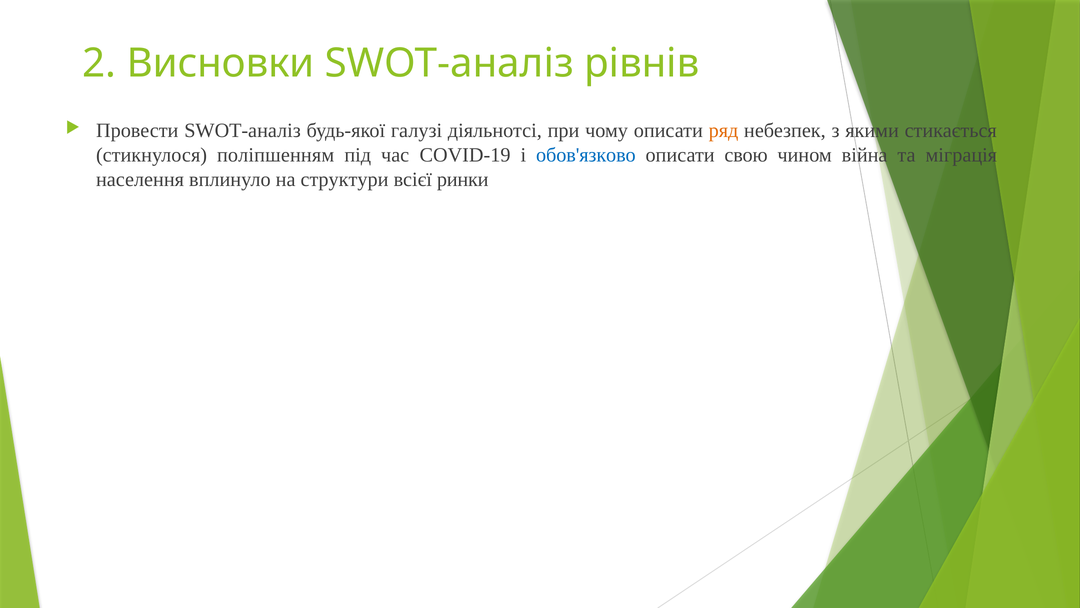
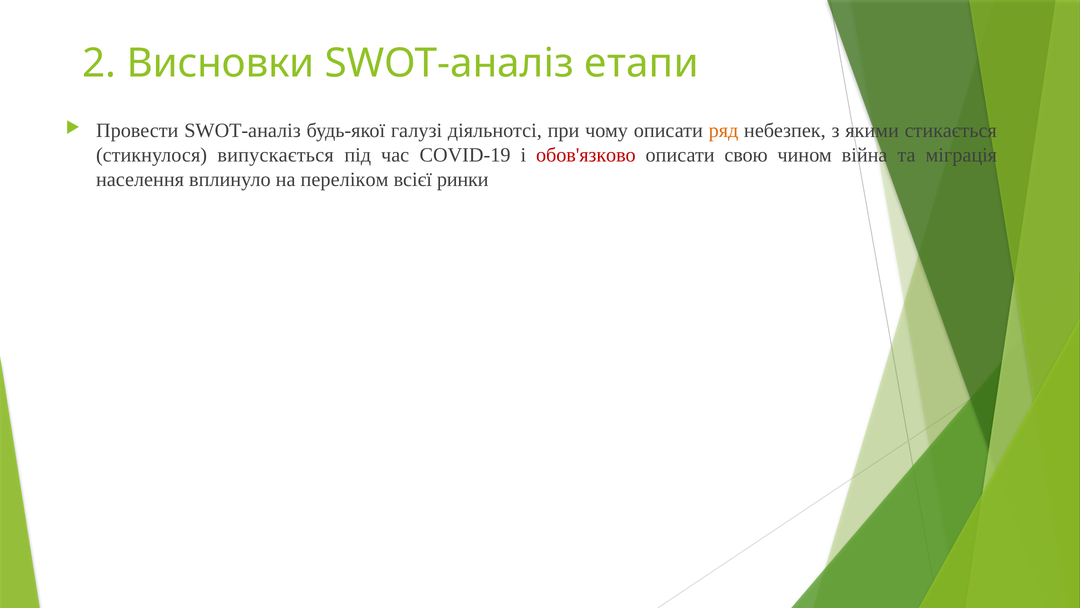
рівнів: рівнів -> етапи
поліпшенням: поліпшенням -> випускається
обов'язково colour: blue -> red
структури: структури -> переліком
